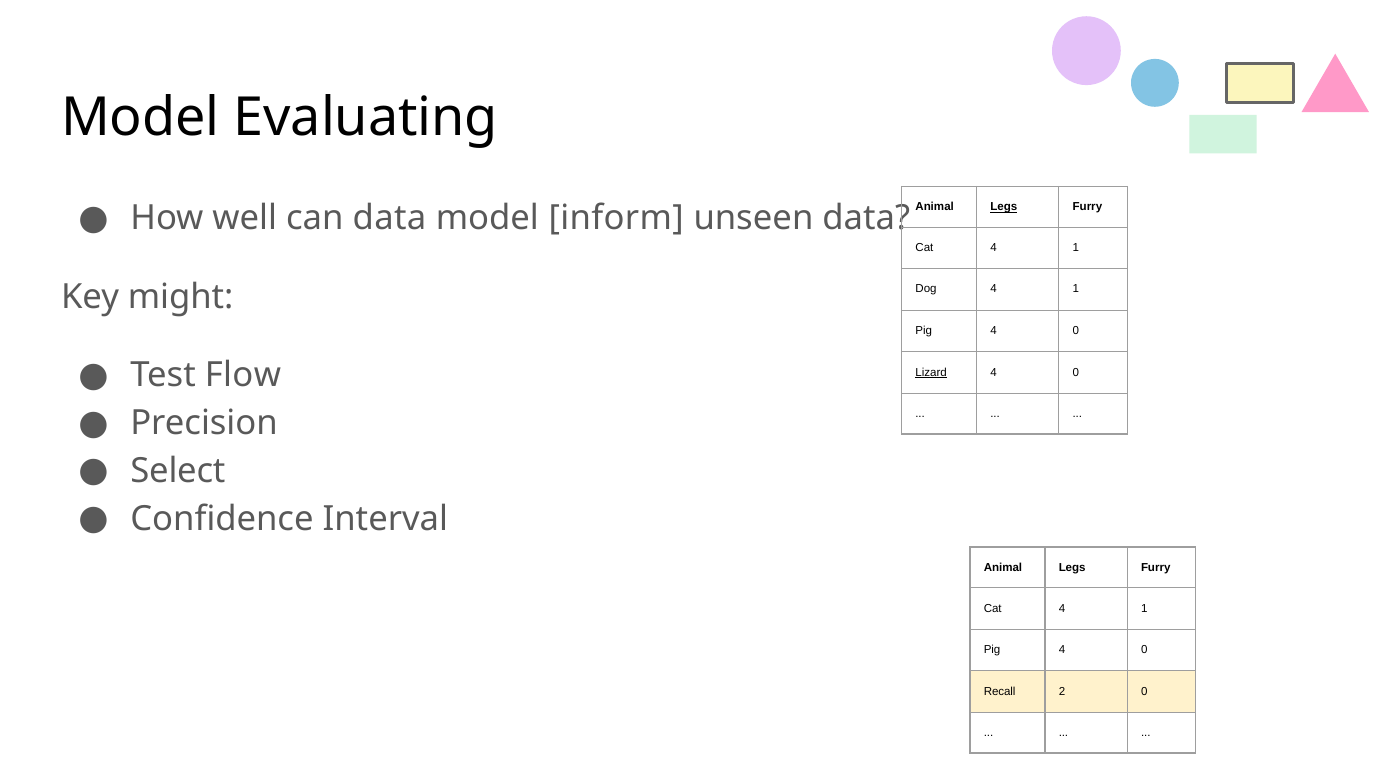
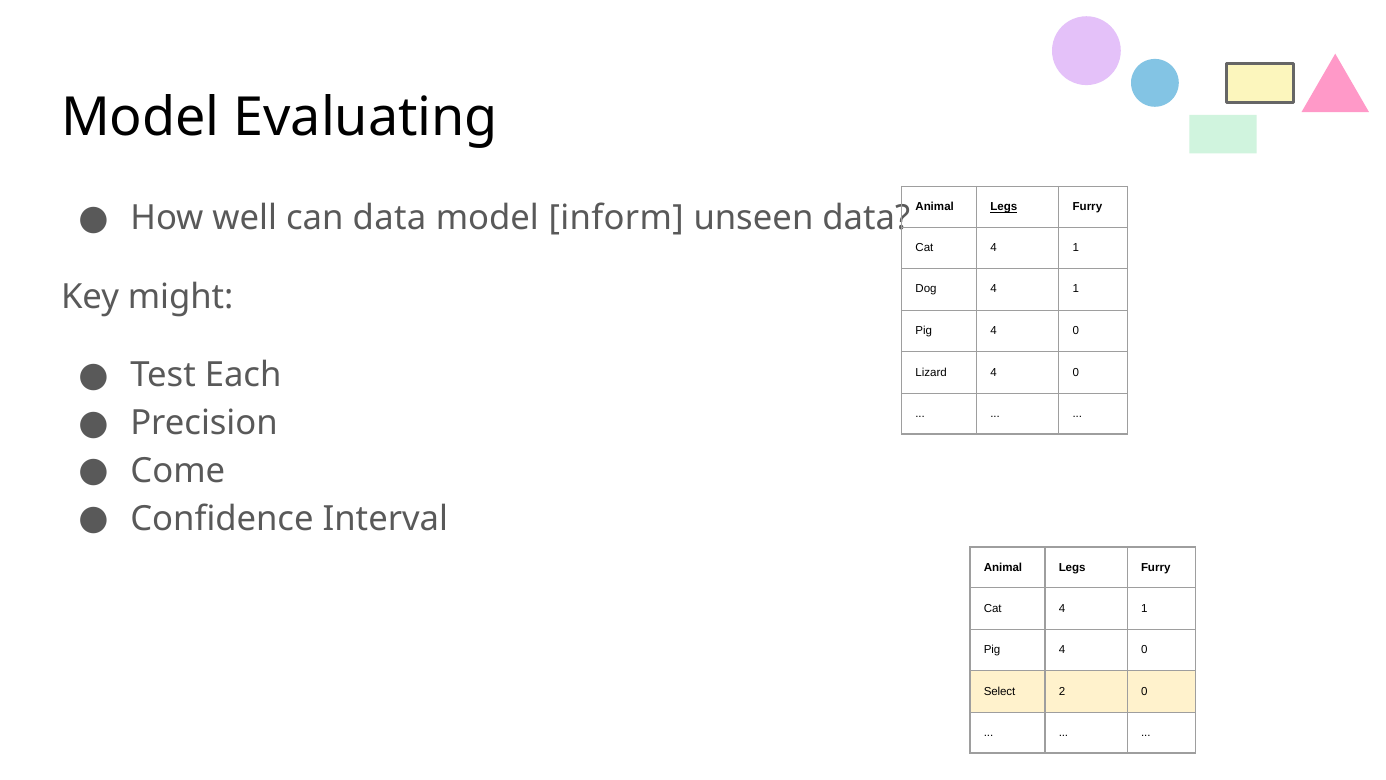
Flow: Flow -> Each
Lizard underline: present -> none
Select: Select -> Come
Recall: Recall -> Select
